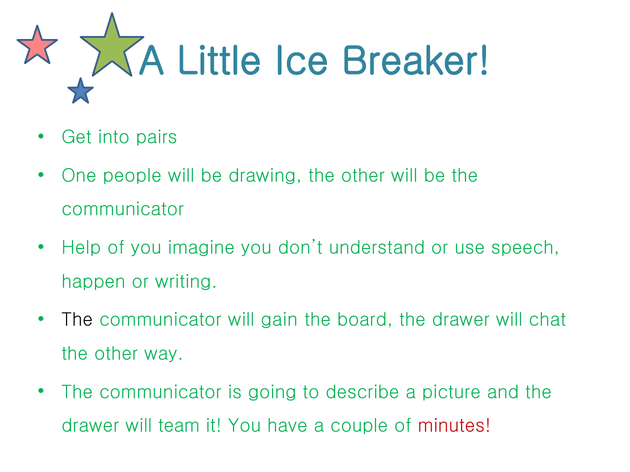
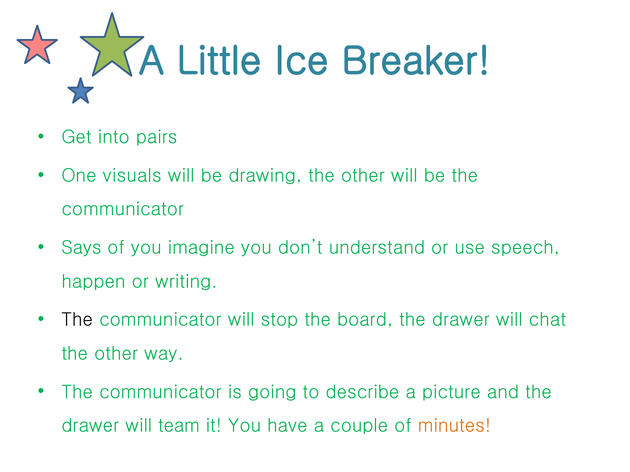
people: people -> visuals
Help: Help -> Says
gain: gain -> stop
minutes colour: red -> orange
